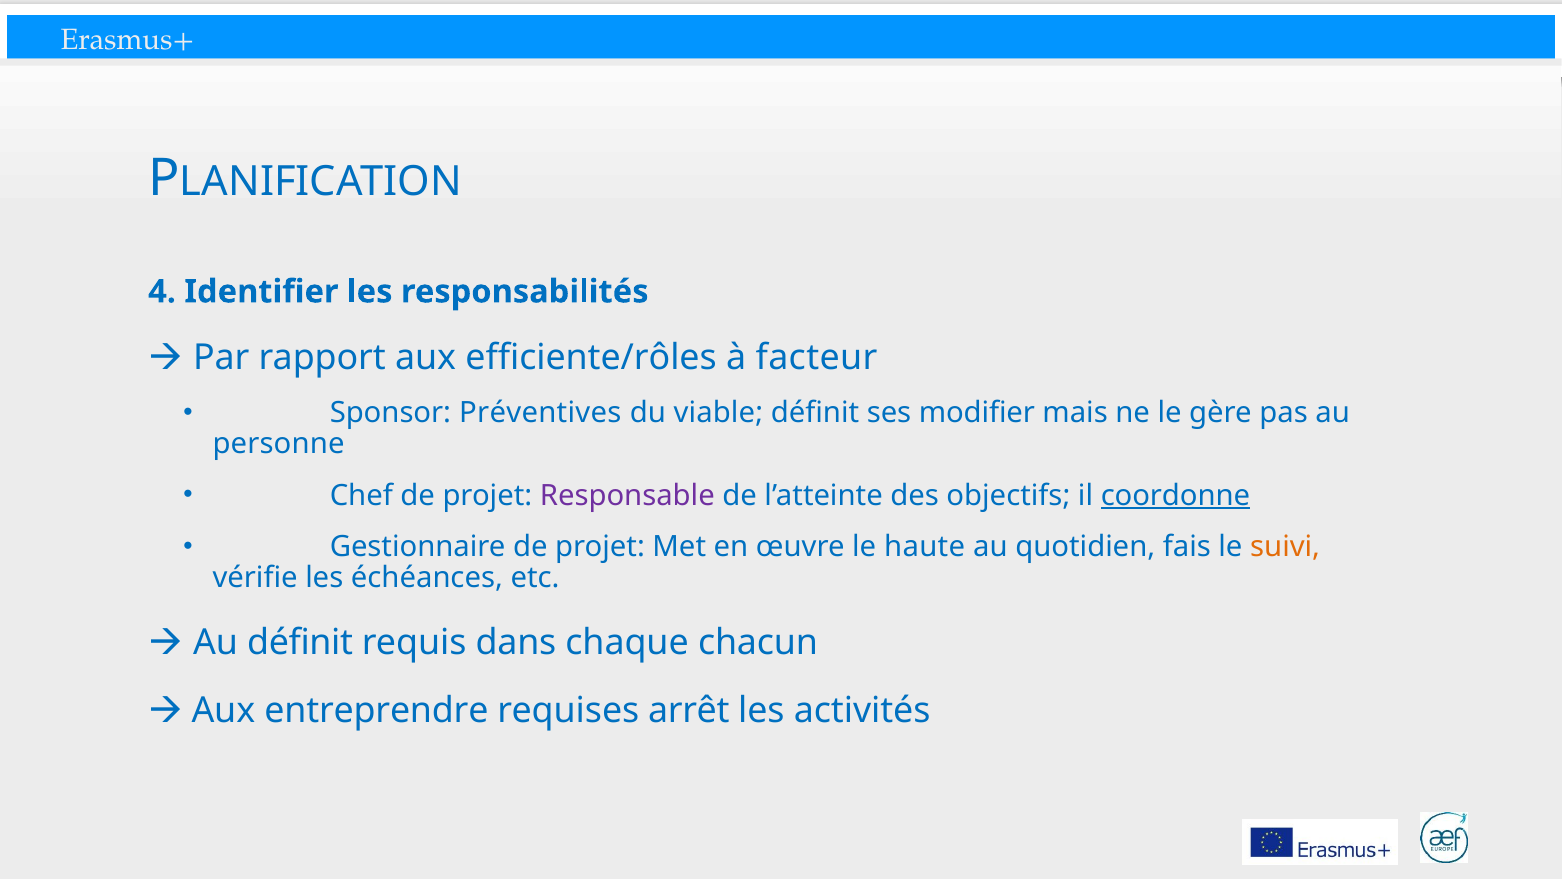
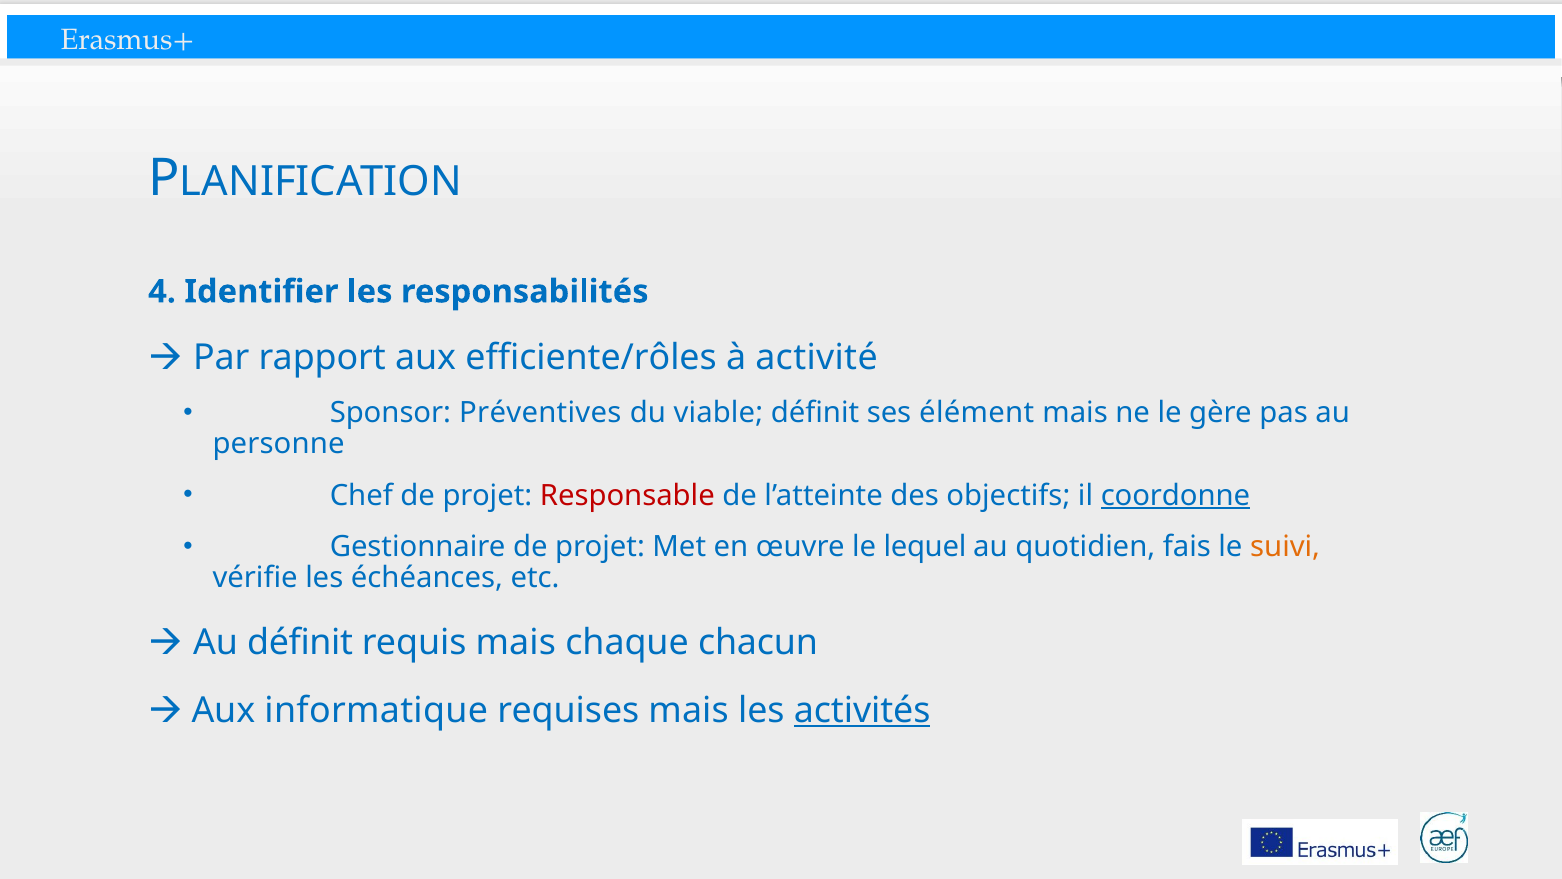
facteur: facteur -> activité
modifier: modifier -> élément
Responsable colour: purple -> red
haute: haute -> lequel
requis dans: dans -> mais
entreprendre: entreprendre -> informatique
requises arrêt: arrêt -> mais
activités underline: none -> present
